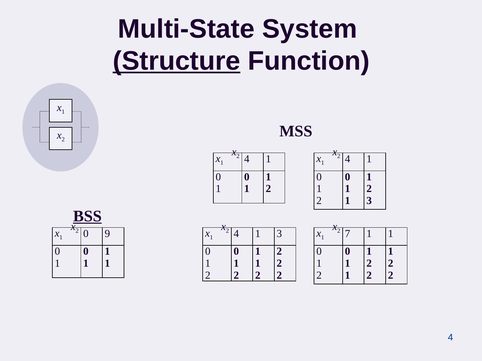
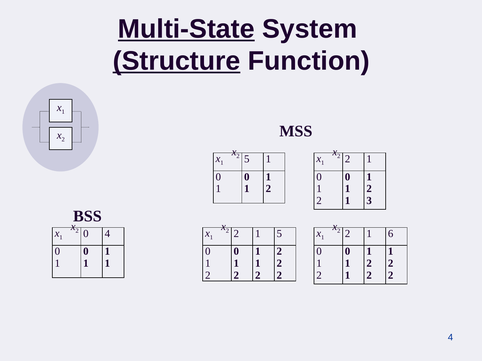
Multi-State underline: none -> present
4 at (247, 159): 4 -> 5
4 at (348, 159): 4 -> 2
BSS underline: present -> none
0 9: 9 -> 4
4 at (236, 234): 4 -> 2
3 at (279, 234): 3 -> 5
7 at (348, 234): 7 -> 2
1 at (391, 234): 1 -> 6
